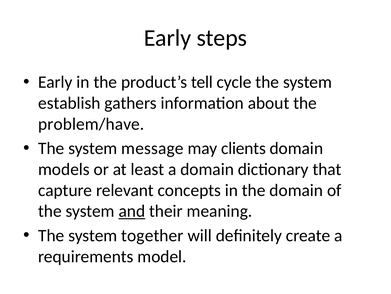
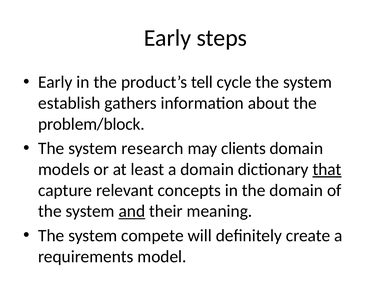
problem/have: problem/have -> problem/block
message: message -> research
that underline: none -> present
together: together -> compete
